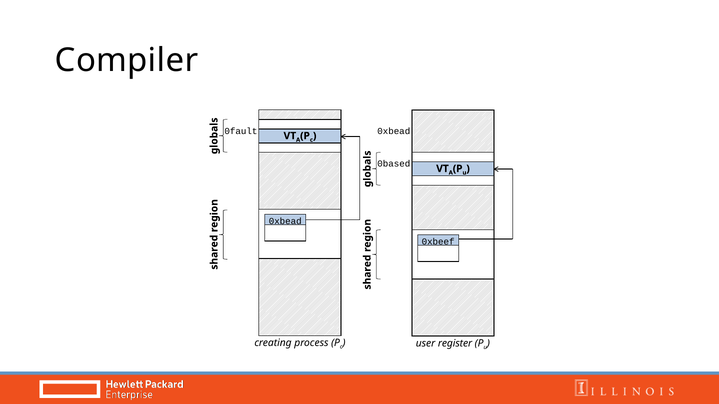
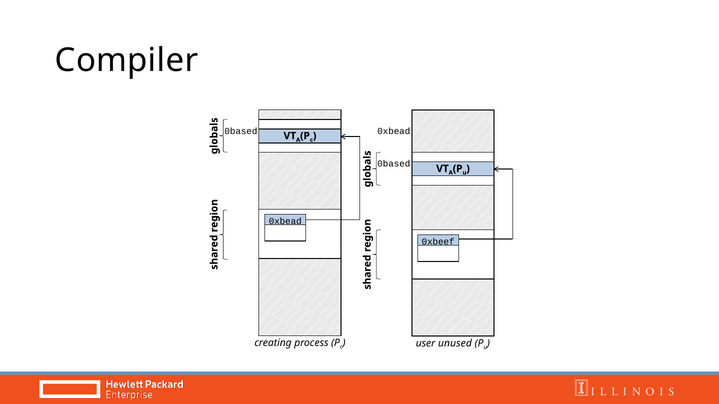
0fault at (241, 131): 0fault -> 0based
register: register -> unused
